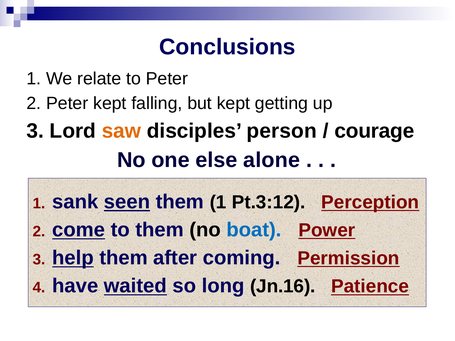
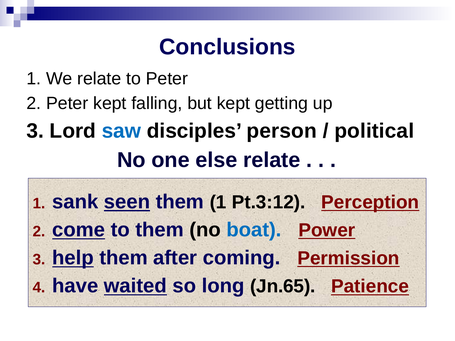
saw colour: orange -> blue
courage: courage -> political
else alone: alone -> relate
Jn.16: Jn.16 -> Jn.65
